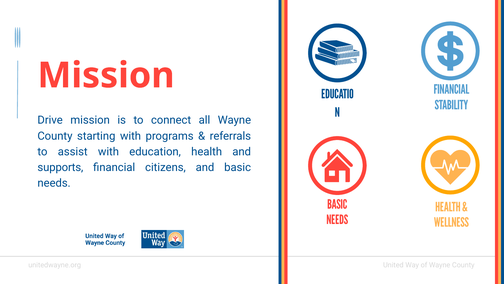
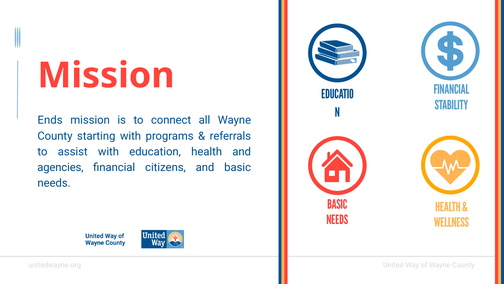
Drive: Drive -> Ends
supports: supports -> agencies
